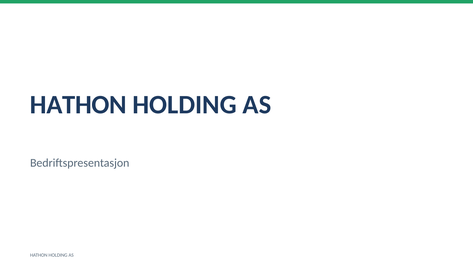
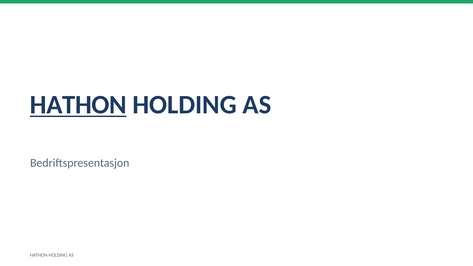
HATHON at (78, 105) underline: none -> present
